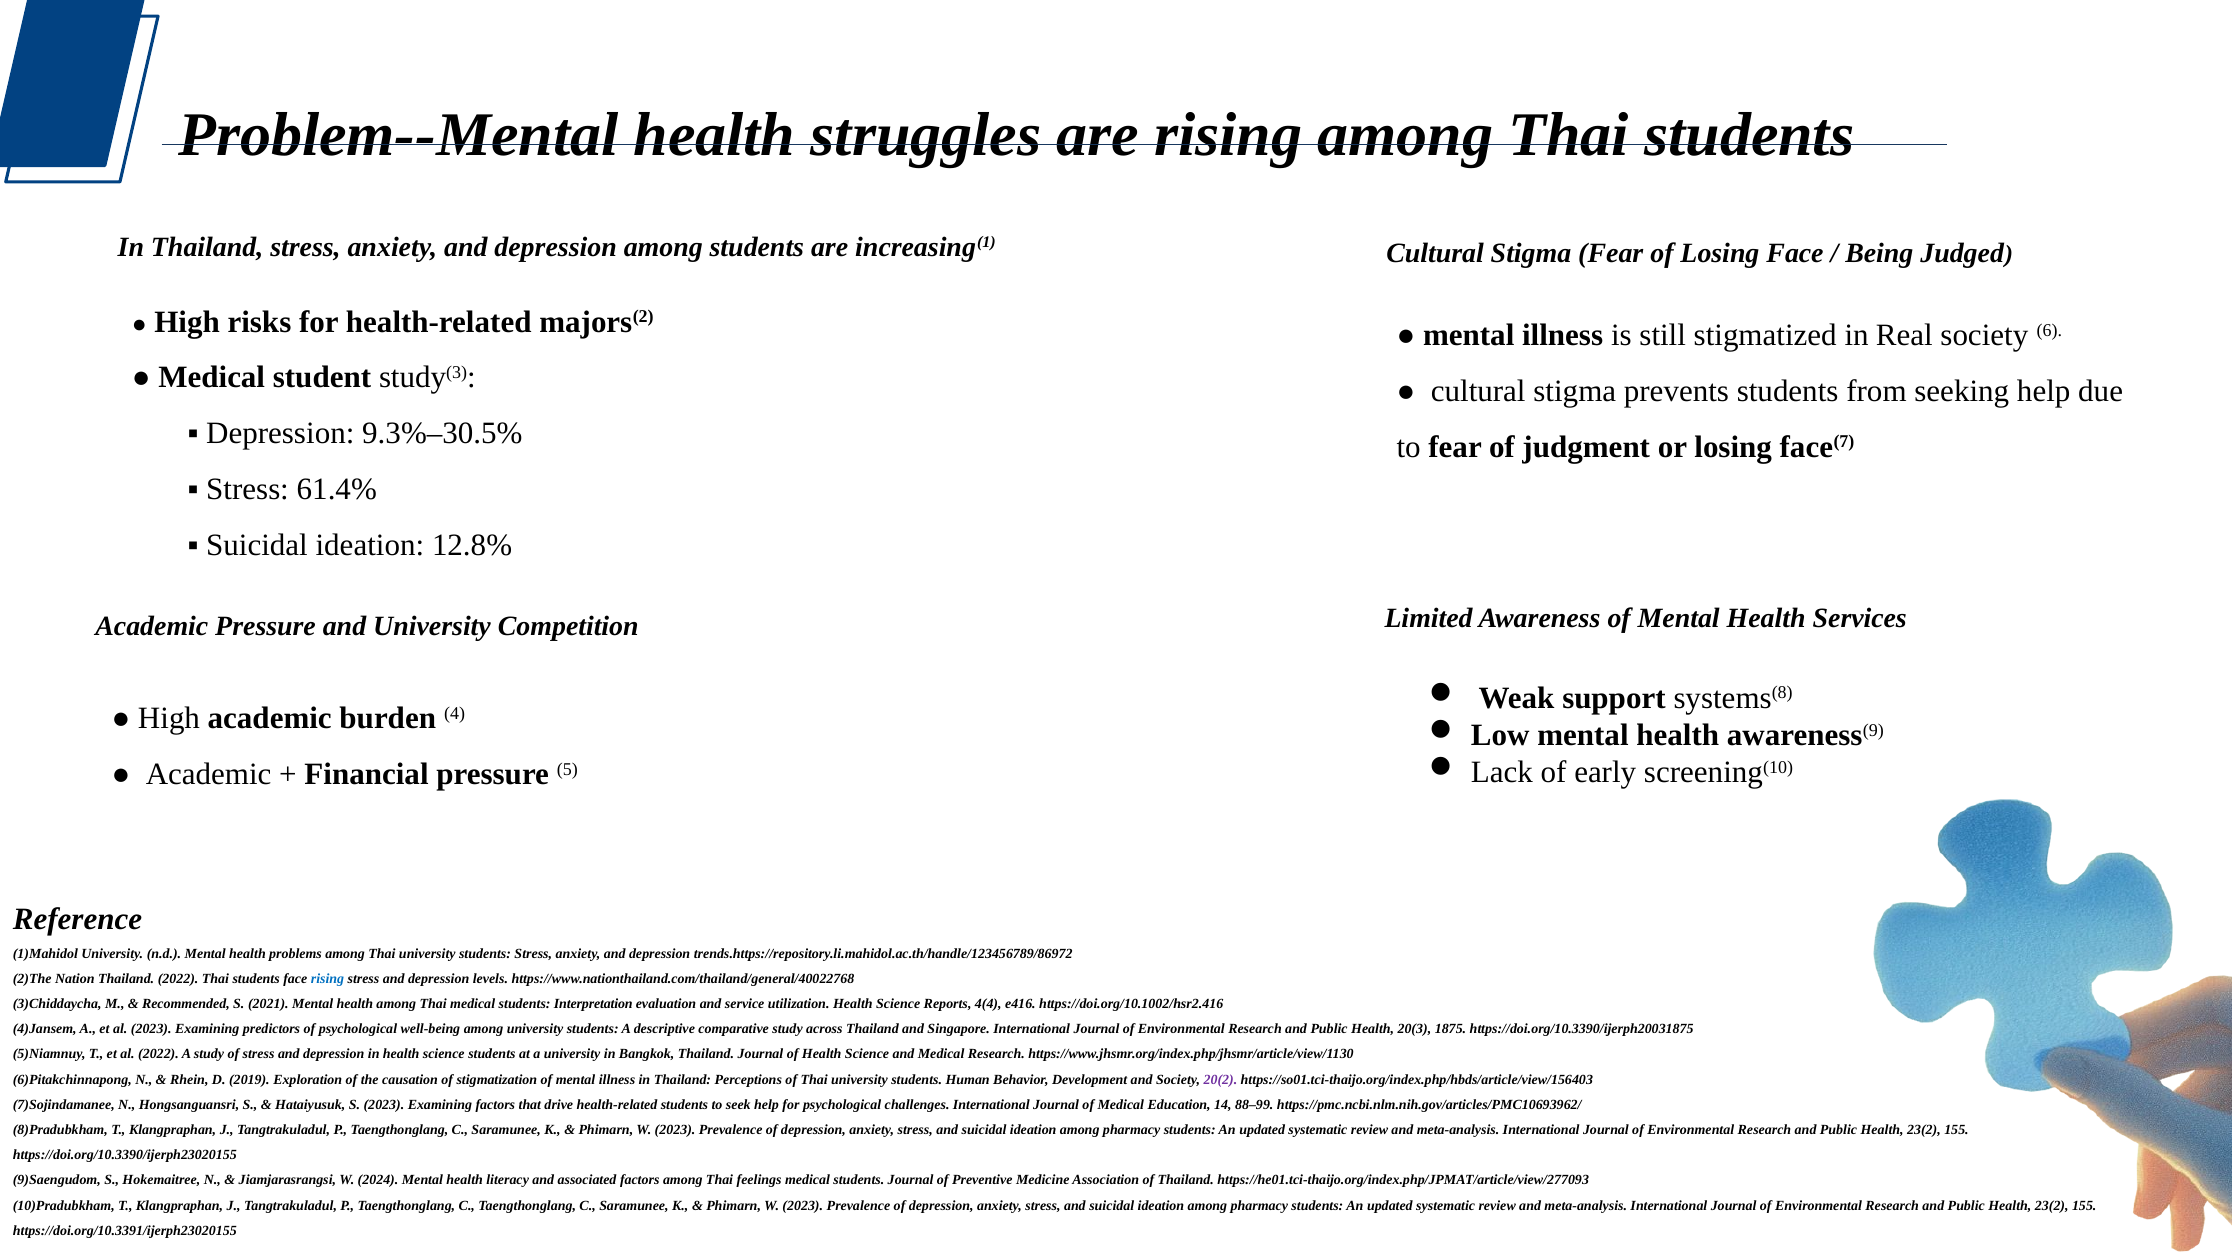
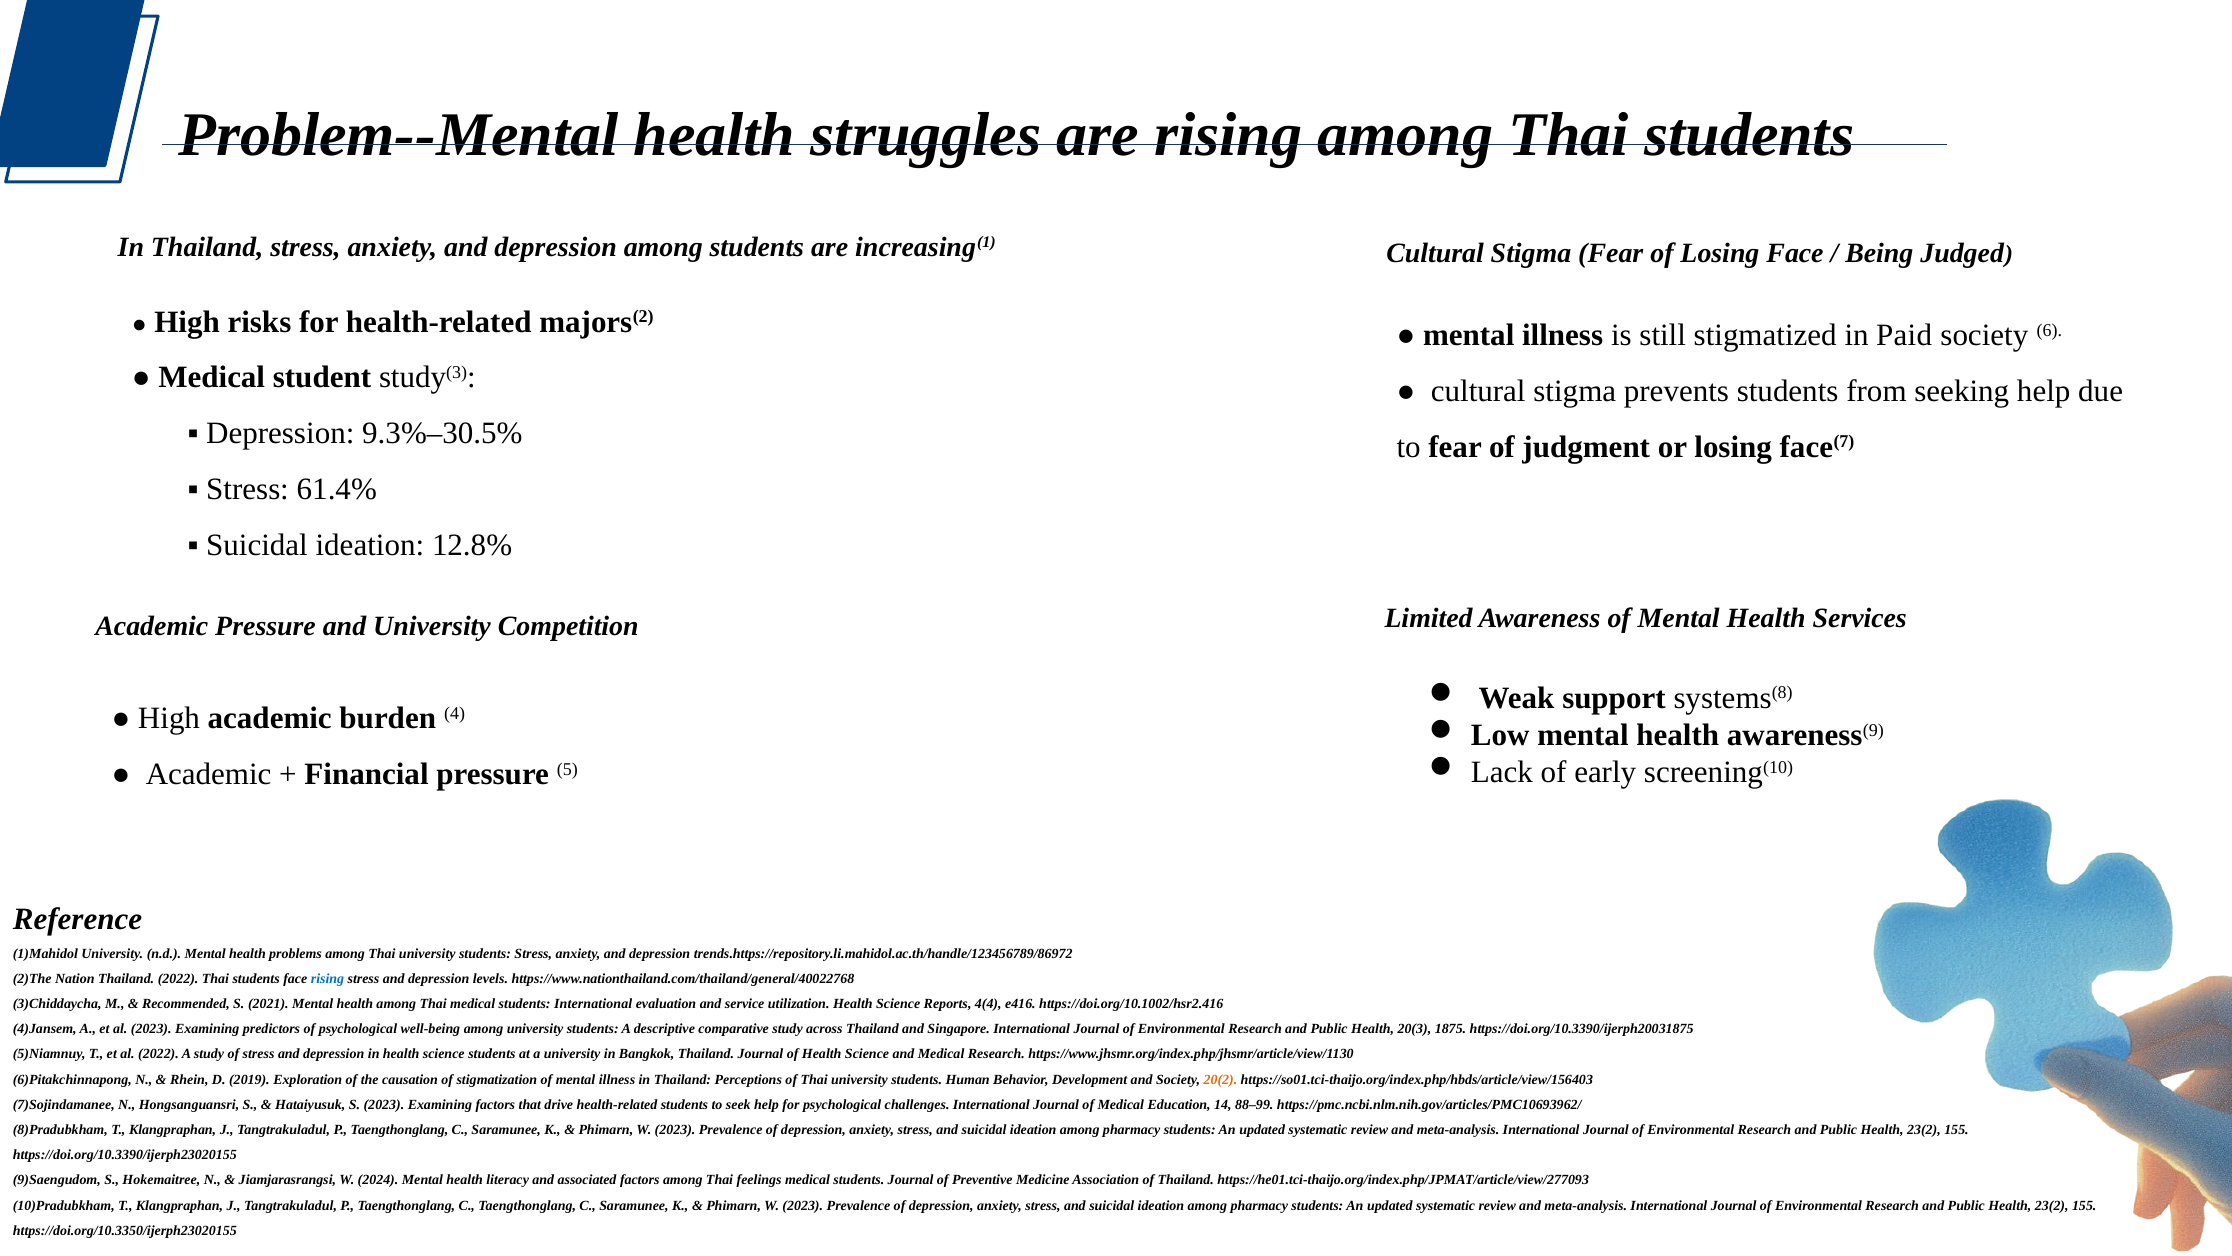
Real: Real -> Paid
students Interpretation: Interpretation -> International
20(2 colour: purple -> orange
https://doi.org/10.3391/ijerph23020155: https://doi.org/10.3391/ijerph23020155 -> https://doi.org/10.3350/ijerph23020155
